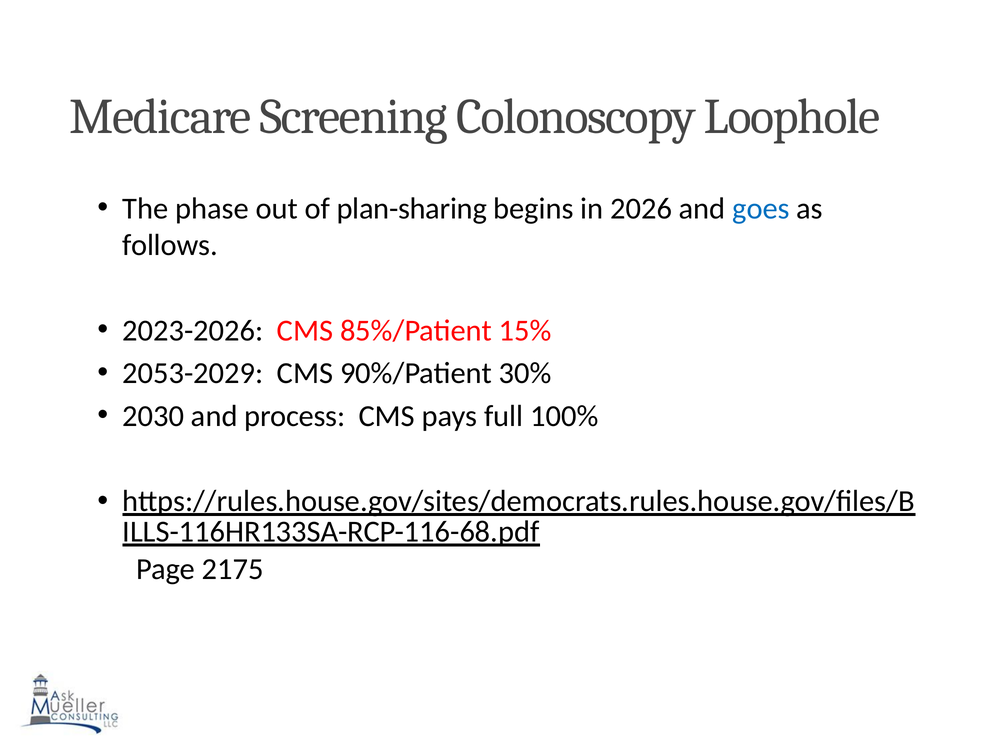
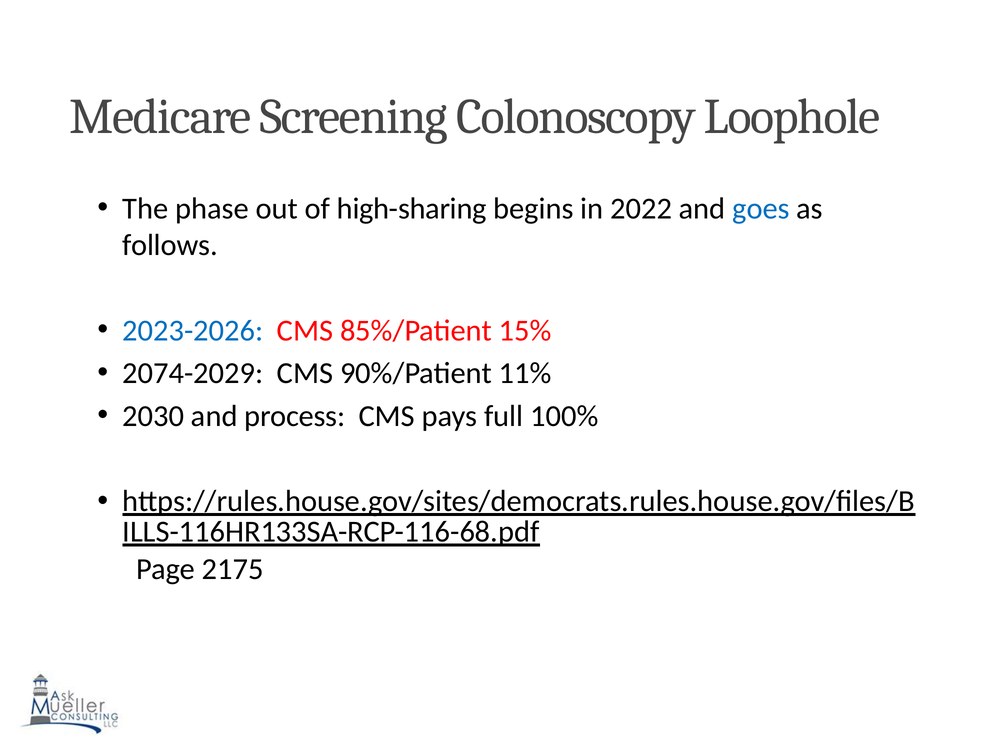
plan-sharing: plan-sharing -> high-sharing
2026: 2026 -> 2022
2023-2026 colour: black -> blue
2053-2029: 2053-2029 -> 2074-2029
30%: 30% -> 11%
